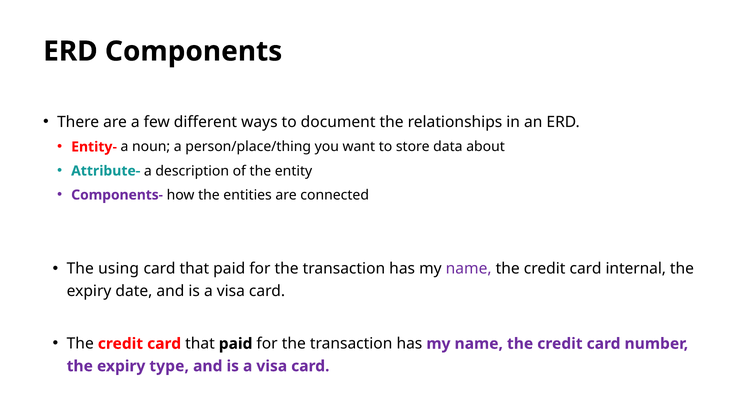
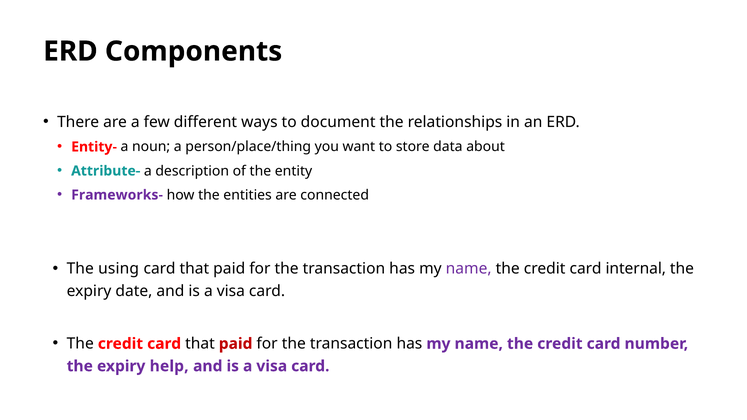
Components-: Components- -> Frameworks-
paid at (236, 344) colour: black -> red
type: type -> help
